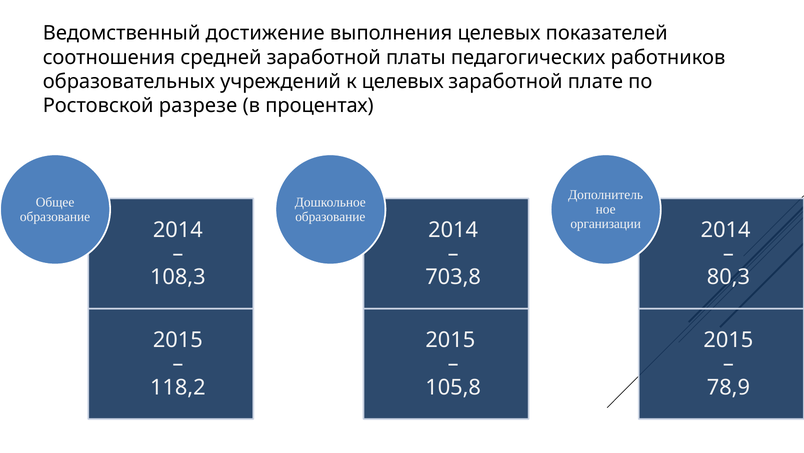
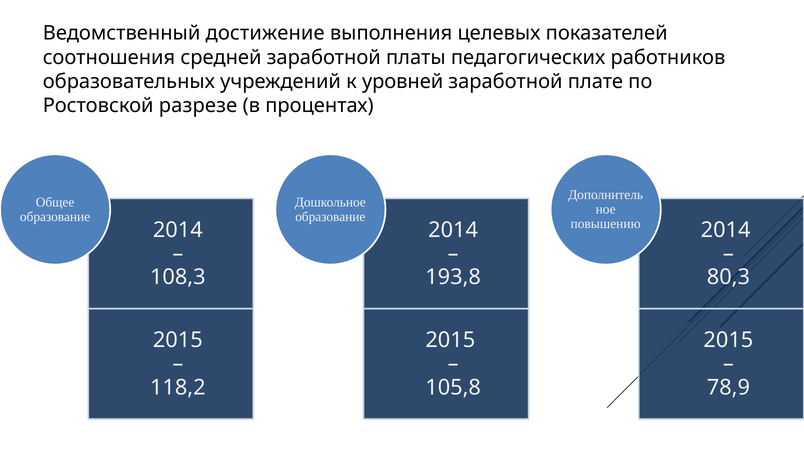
к целевых: целевых -> уровней
организации: организации -> повышению
703,8: 703,8 -> 193,8
